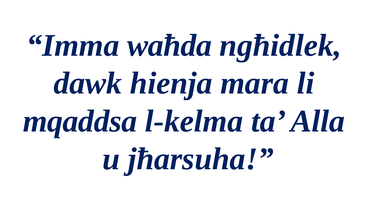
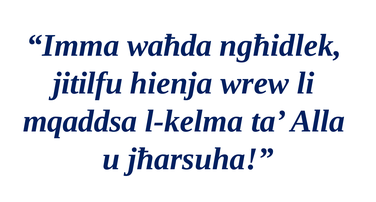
dawk: dawk -> jitilfu
mara: mara -> wrew
